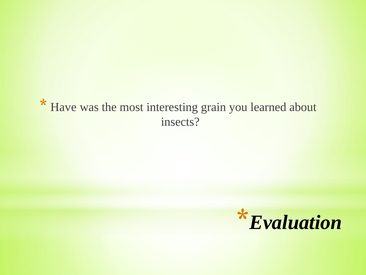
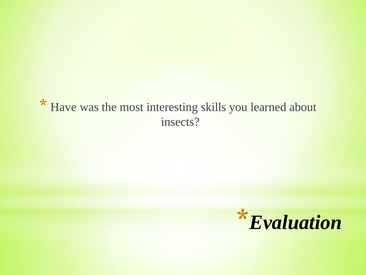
grain: grain -> skills
